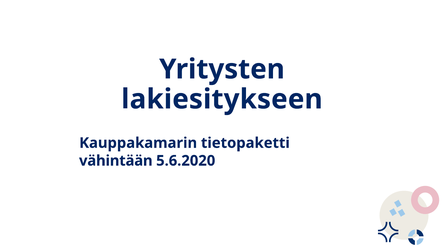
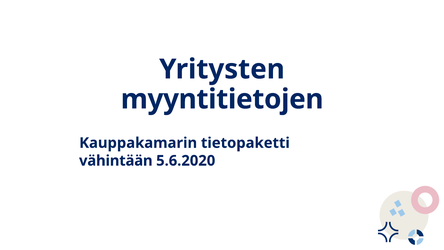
lakiesitykseen: lakiesitykseen -> myyntitietojen
